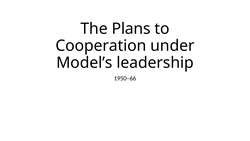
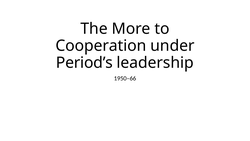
Plans: Plans -> More
Model’s: Model’s -> Period’s
